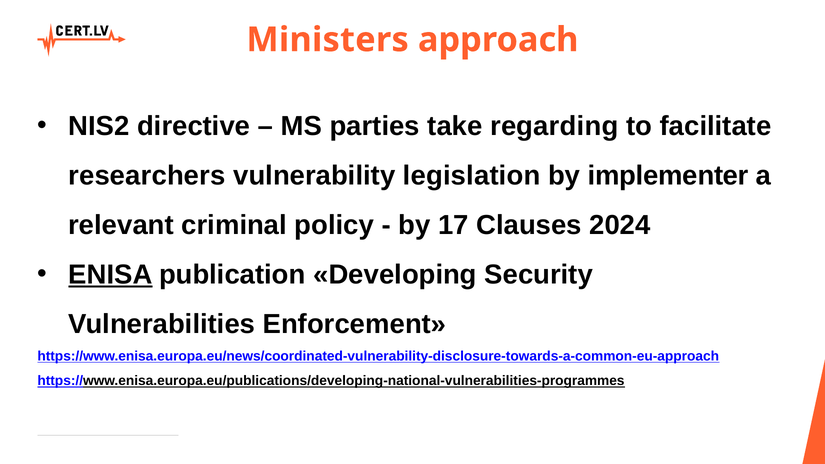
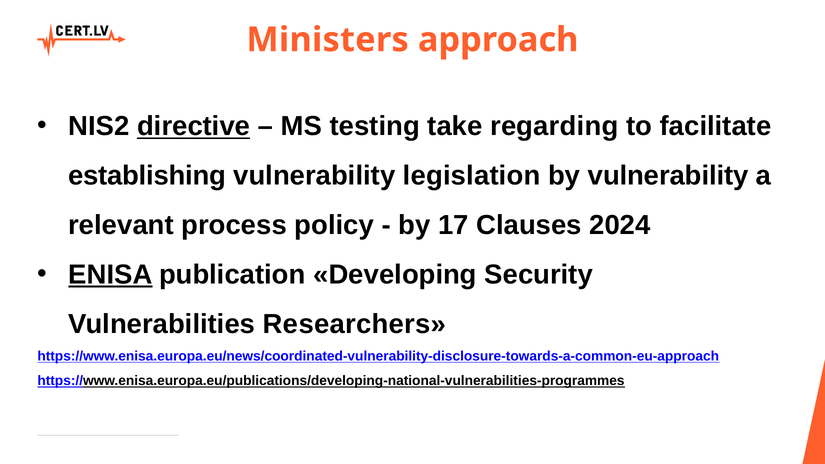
directive underline: none -> present
parties: parties -> testing
researchers: researchers -> establishing
by implementer: implementer -> vulnerability
criminal: criminal -> process
Enforcement: Enforcement -> Researchers
